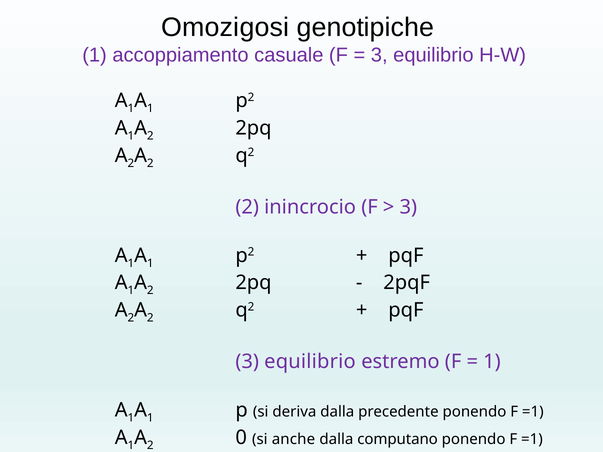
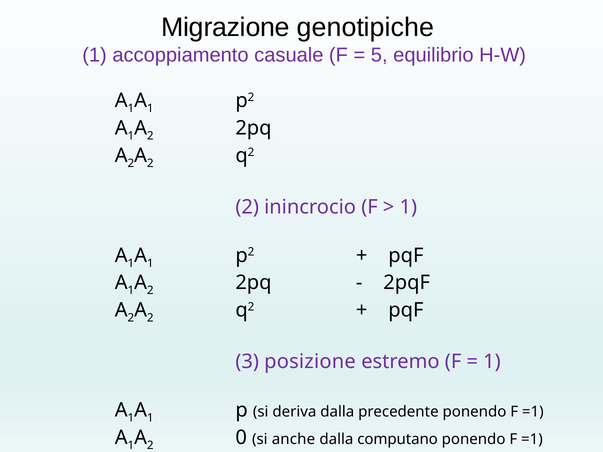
Omozigosi: Omozigosi -> Migrazione
3 at (379, 55): 3 -> 5
3 at (408, 207): 3 -> 1
equilibrio at (310, 362): equilibrio -> posizione
